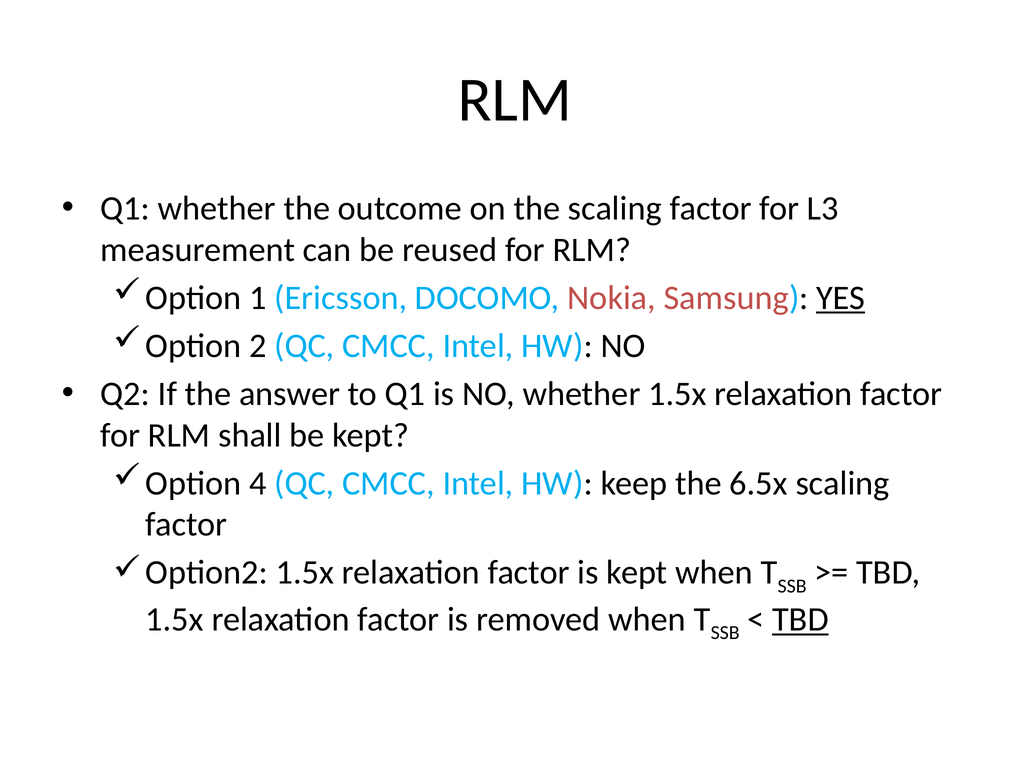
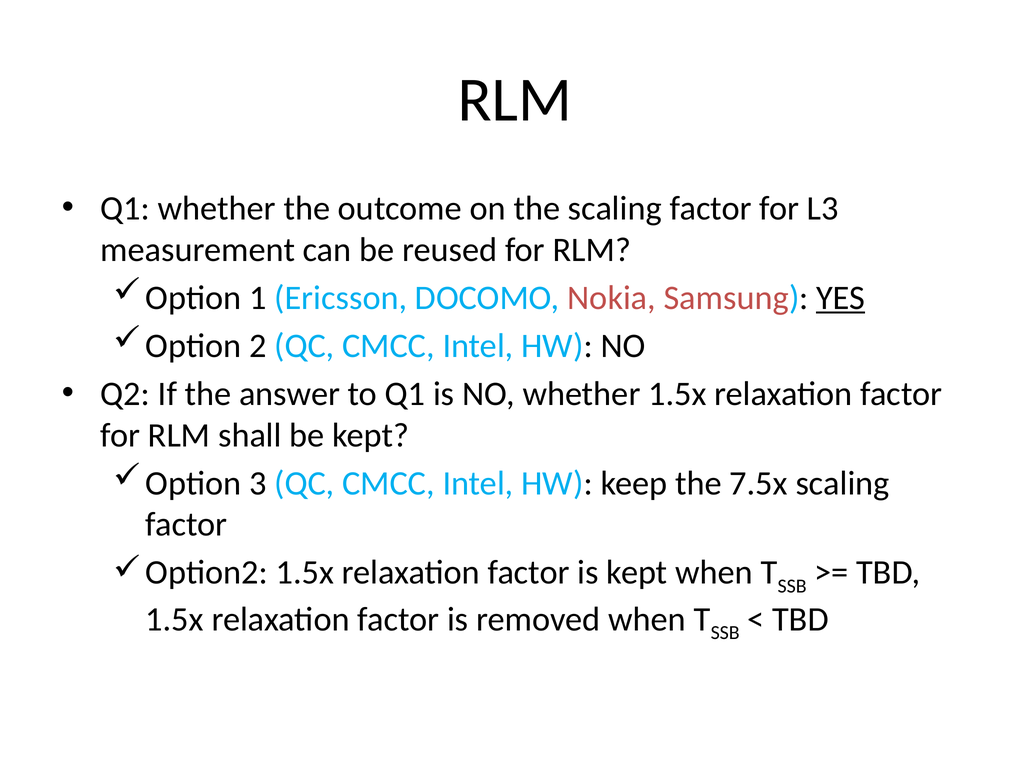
4: 4 -> 3
6.5x: 6.5x -> 7.5x
TBD at (800, 619) underline: present -> none
